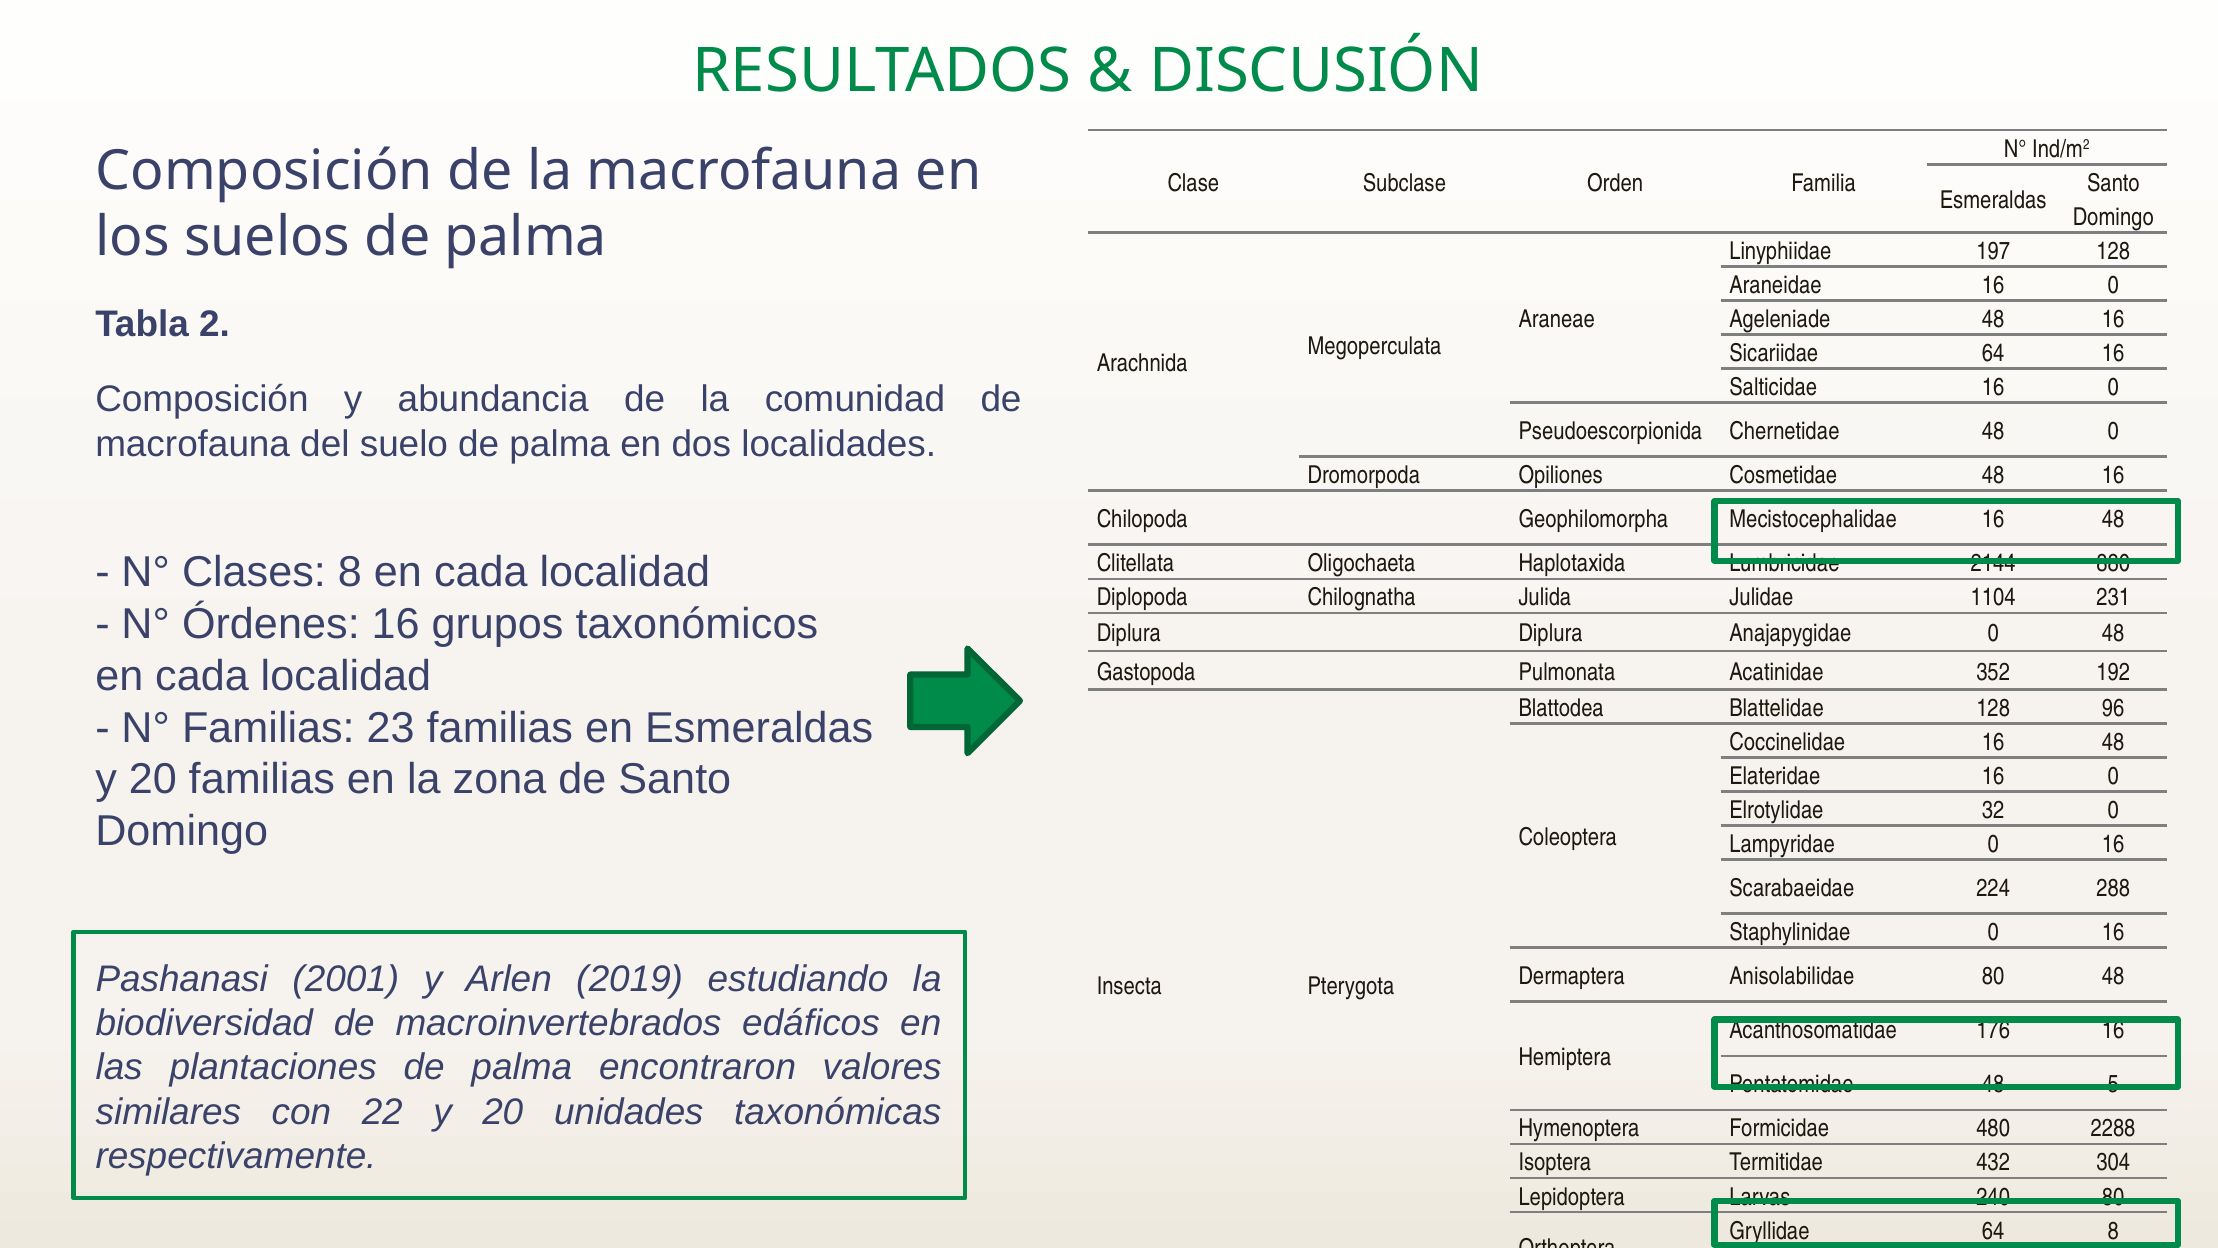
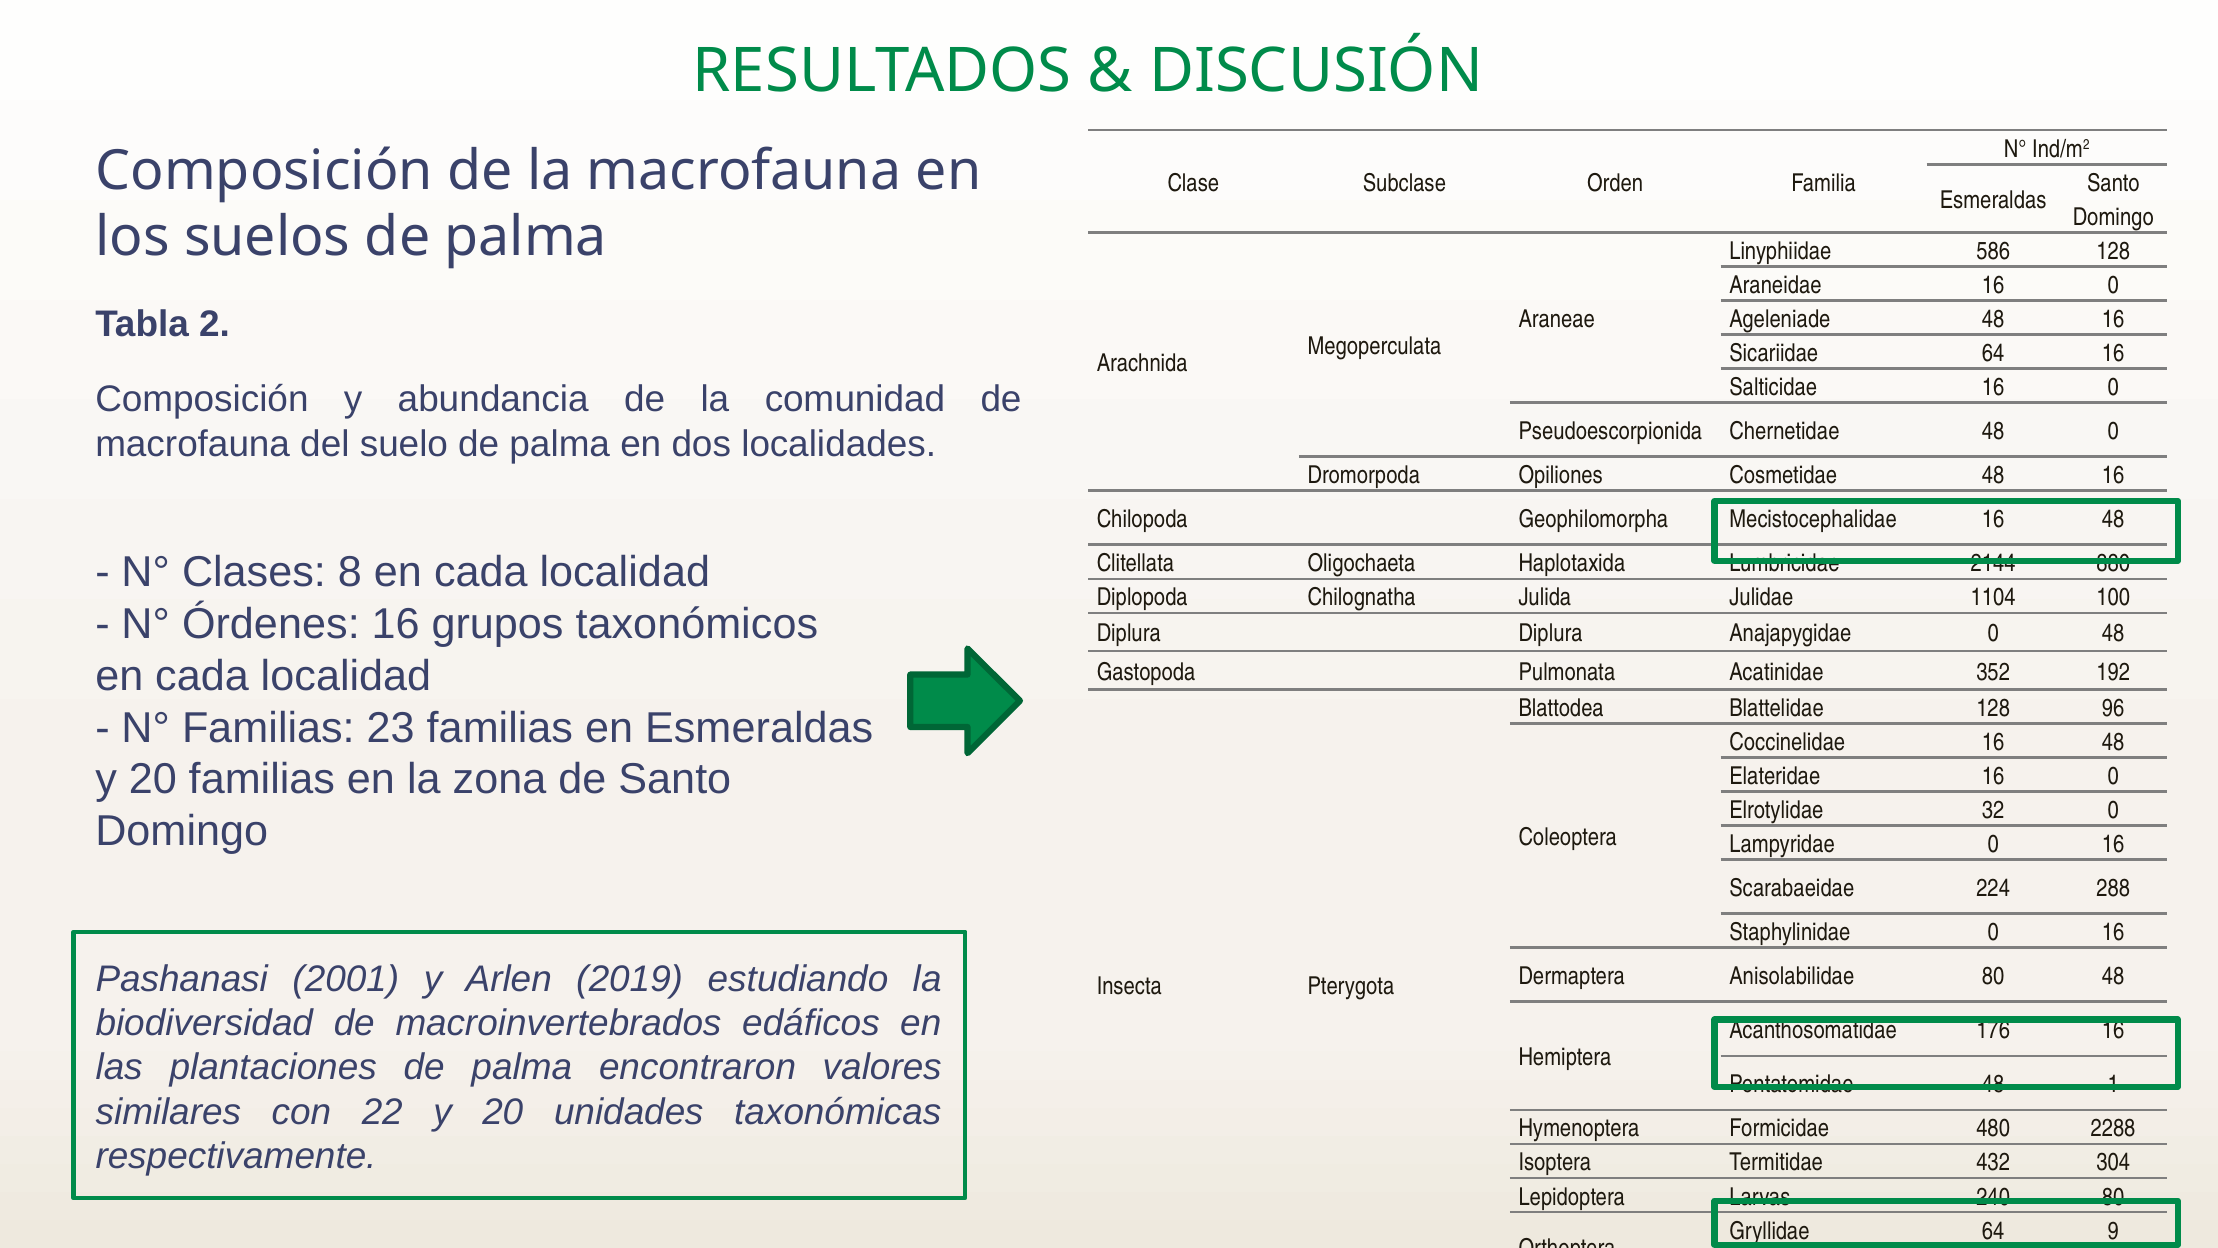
197: 197 -> 586
231: 231 -> 100
5: 5 -> 1
64 8: 8 -> 9
